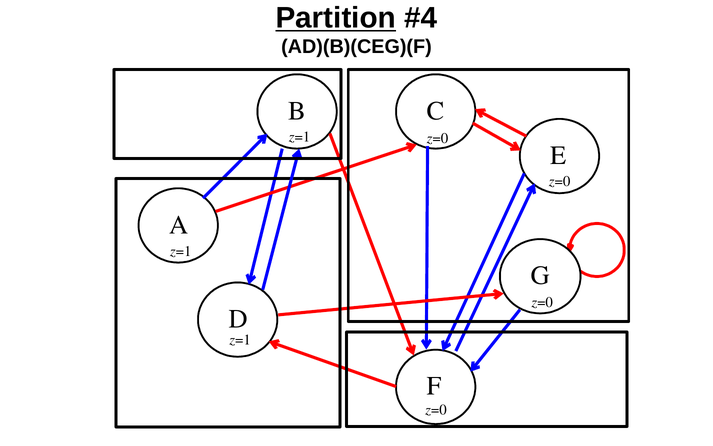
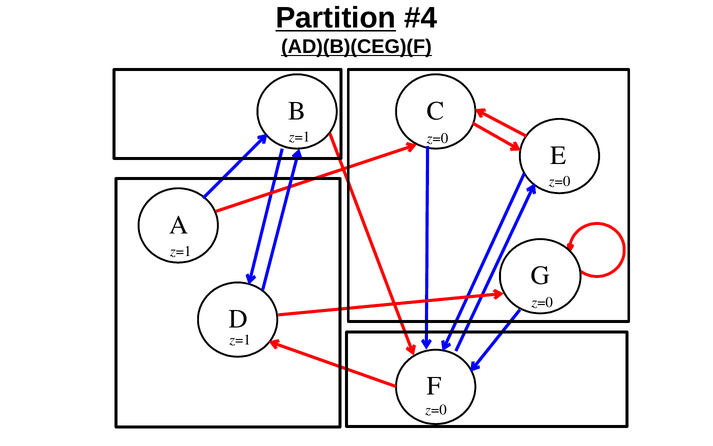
AD)(B)(CEG)(F underline: none -> present
